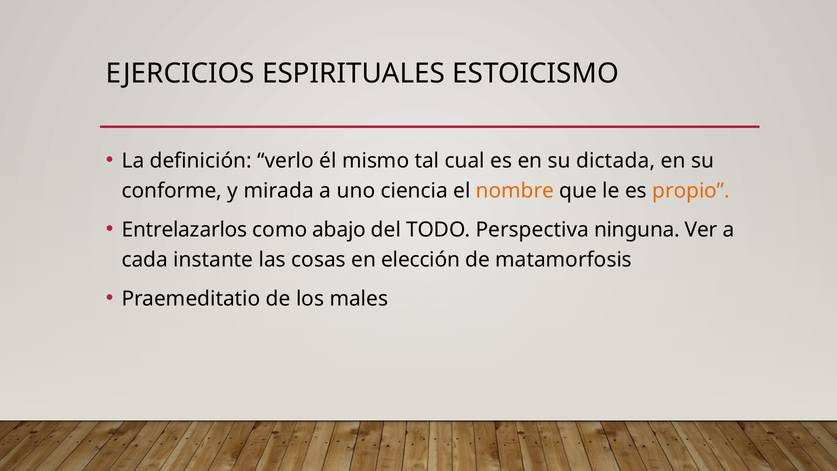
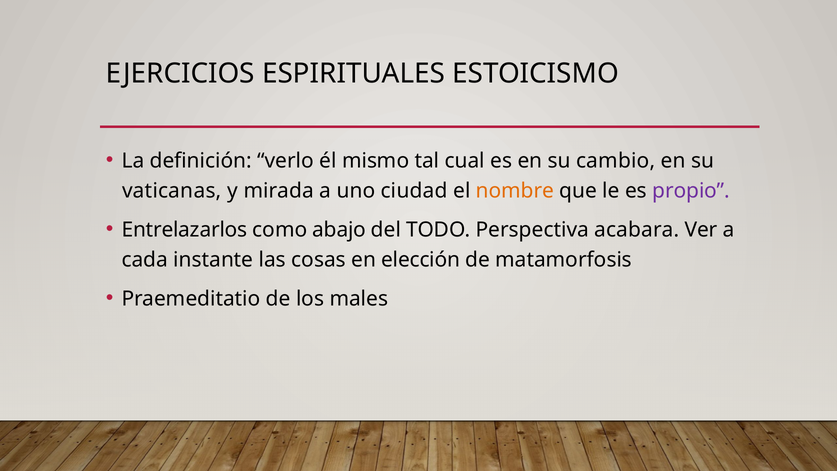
dictada: dictada -> cambio
conforme: conforme -> vaticanas
ciencia: ciencia -> ciudad
propio colour: orange -> purple
ninguna: ninguna -> acabara
